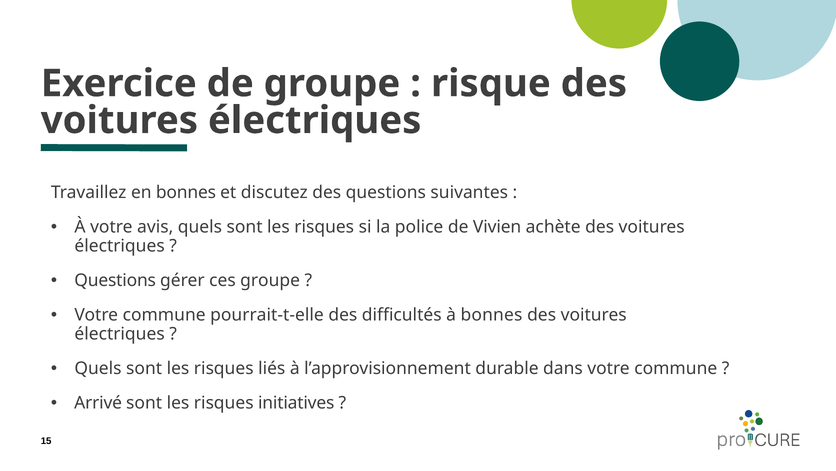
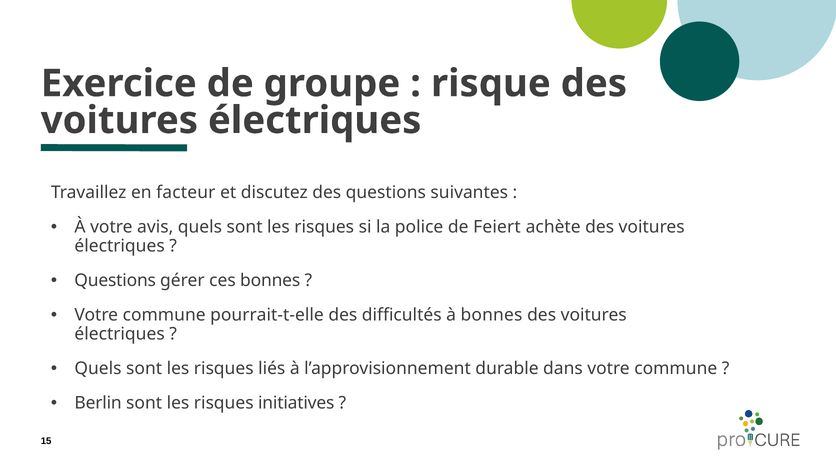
en bonnes: bonnes -> facteur
Vivien: Vivien -> Feiert
ces groupe: groupe -> bonnes
Arrivé: Arrivé -> Berlin
